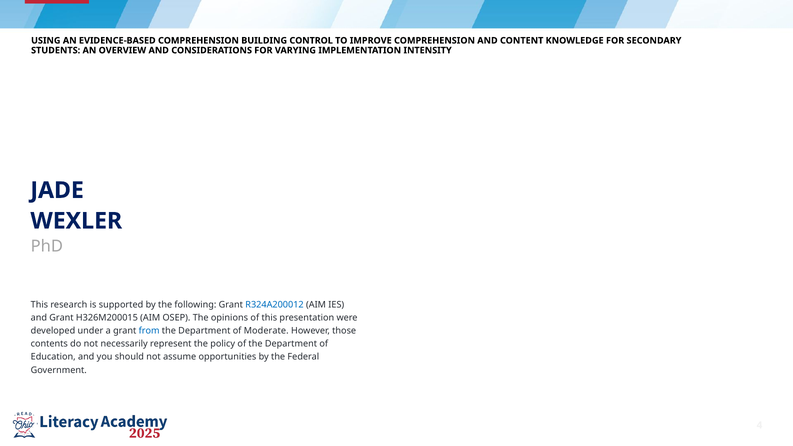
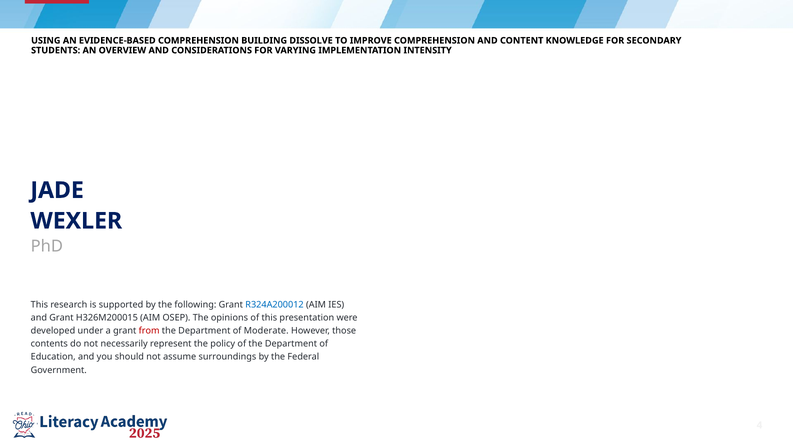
CONTROL: CONTROL -> DISSOLVE
from colour: blue -> red
opportunities: opportunities -> surroundings
